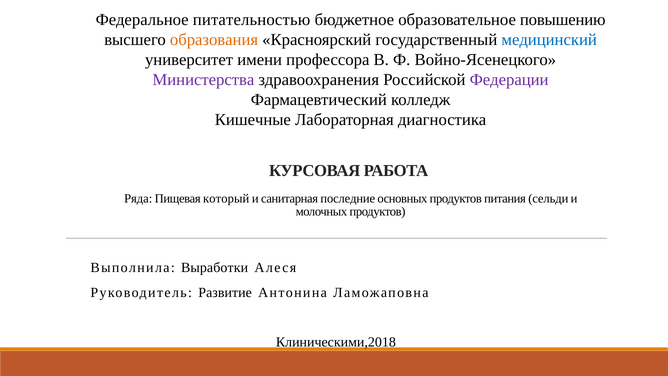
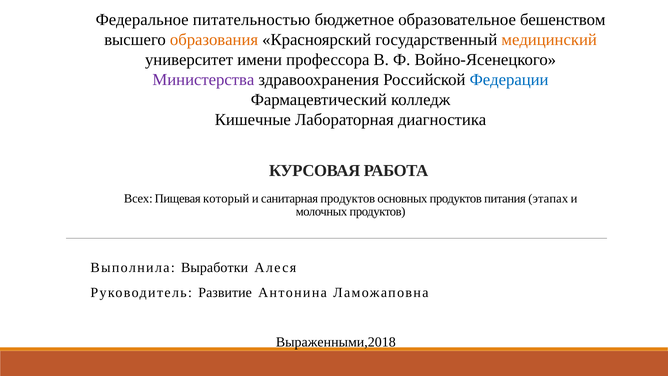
повышению: повышению -> бешенством
медицинский colour: blue -> orange
Федерации colour: purple -> blue
Ряда: Ряда -> Всех
санитарная последние: последние -> продуктов
сельди: сельди -> этапах
Клиническими,2018: Клиническими,2018 -> Выраженными,2018
